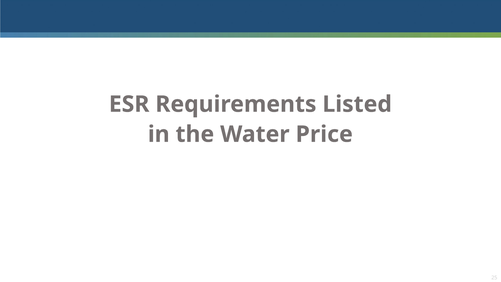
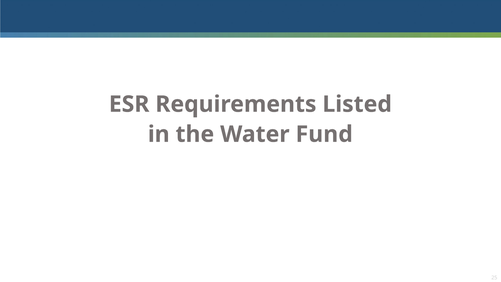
Price: Price -> Fund
